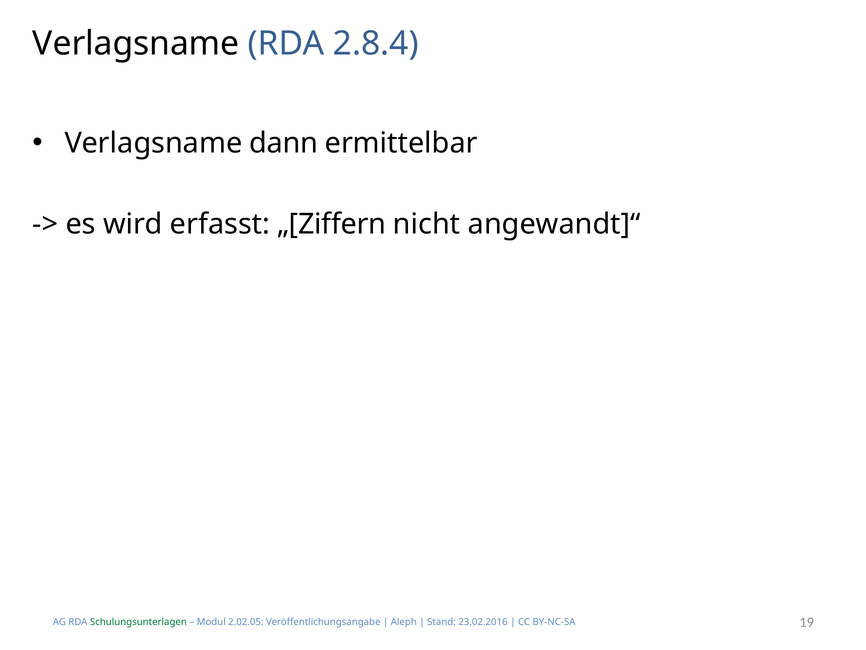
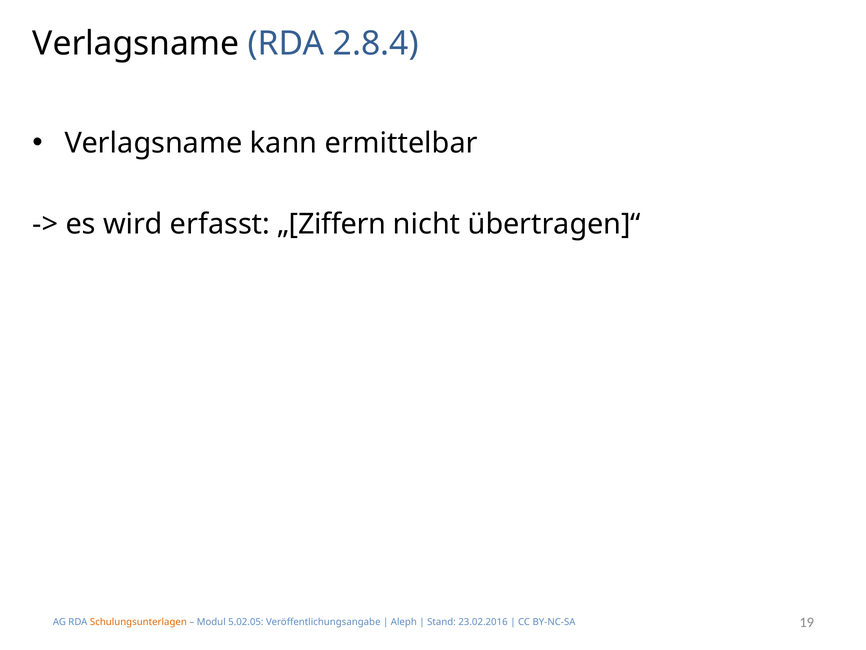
dann: dann -> kann
angewandt]“: angewandt]“ -> übertragen]“
Schulungsunterlagen colour: green -> orange
2.02.05: 2.02.05 -> 5.02.05
